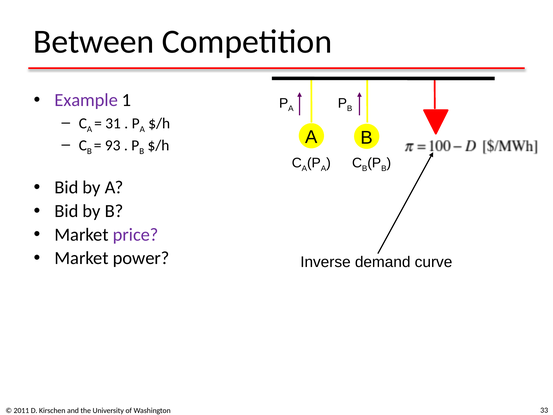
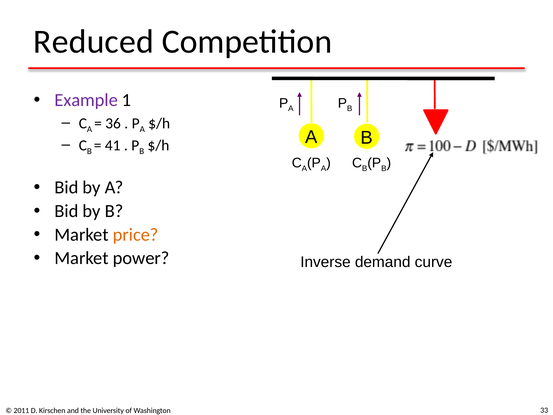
Between: Between -> Reduced
31: 31 -> 36
93: 93 -> 41
price colour: purple -> orange
